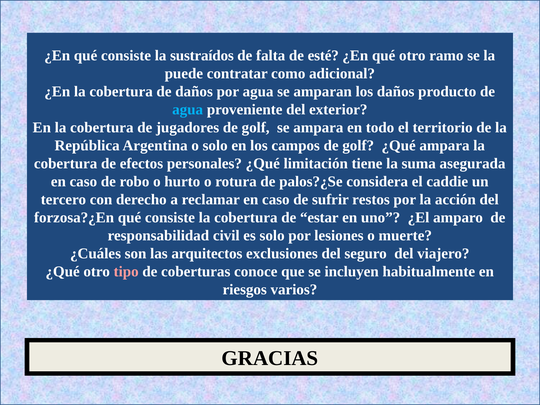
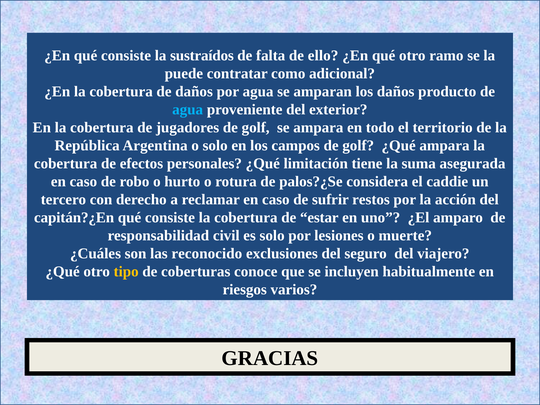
esté: esté -> ello
forzosa?¿En: forzosa?¿En -> capitán?¿En
arquitectos: arquitectos -> reconocido
tipo colour: pink -> yellow
